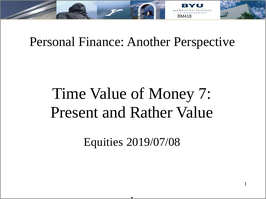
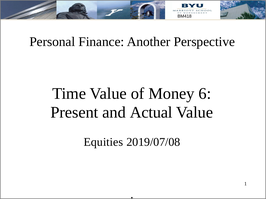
7: 7 -> 6
Rather: Rather -> Actual
